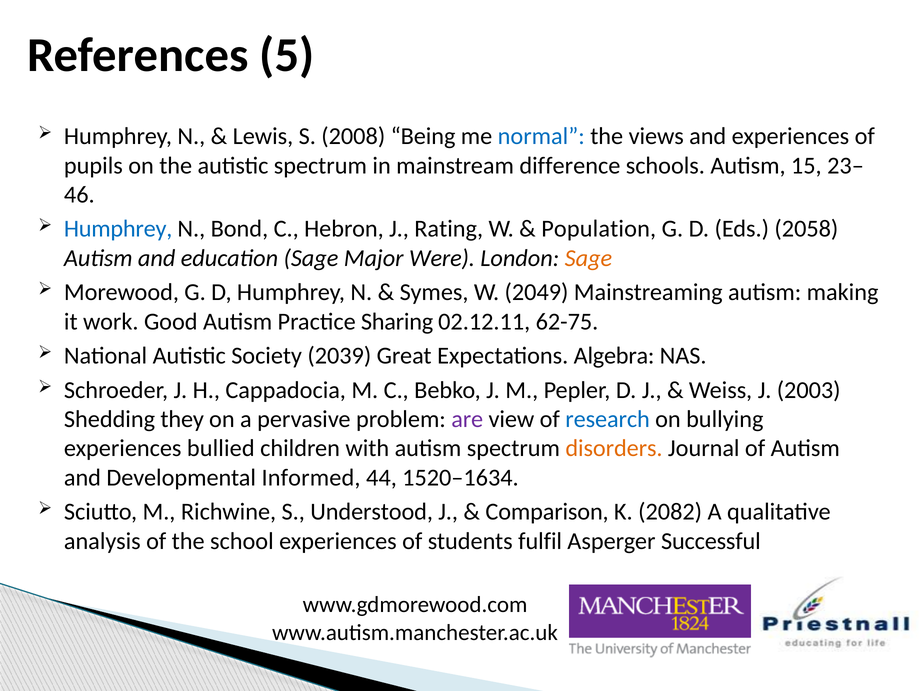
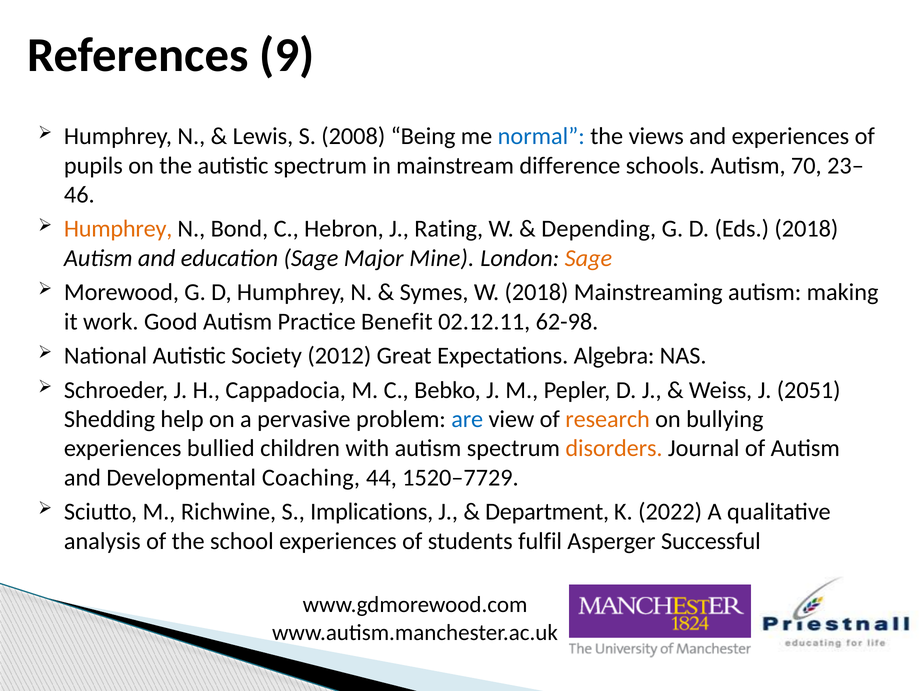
5: 5 -> 9
15: 15 -> 70
Humphrey at (118, 229) colour: blue -> orange
Population: Population -> Depending
Eds 2058: 2058 -> 2018
Were: Were -> Mine
W 2049: 2049 -> 2018
Sharing: Sharing -> Benefit
62-75: 62-75 -> 62-98
2039: 2039 -> 2012
2003: 2003 -> 2051
they: they -> help
are colour: purple -> blue
research colour: blue -> orange
Informed: Informed -> Coaching
1520–1634: 1520–1634 -> 1520–7729
Understood: Understood -> Implications
Comparison: Comparison -> Department
2082: 2082 -> 2022
